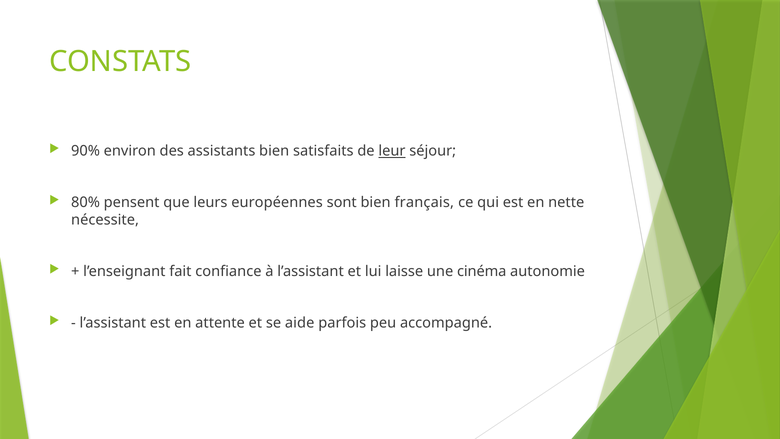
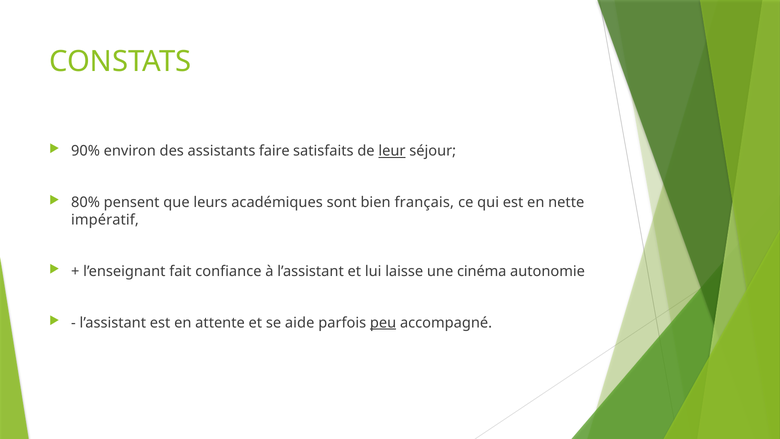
assistants bien: bien -> faire
européennes: européennes -> académiques
nécessite: nécessite -> impératif
peu underline: none -> present
